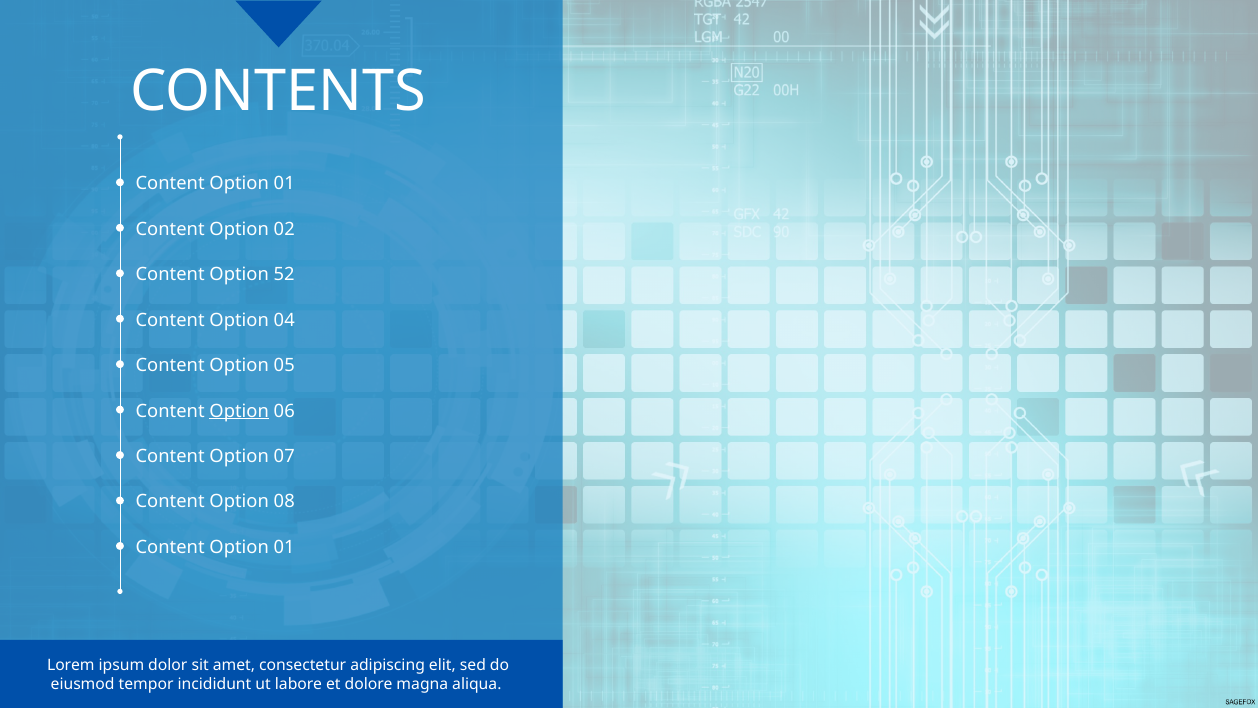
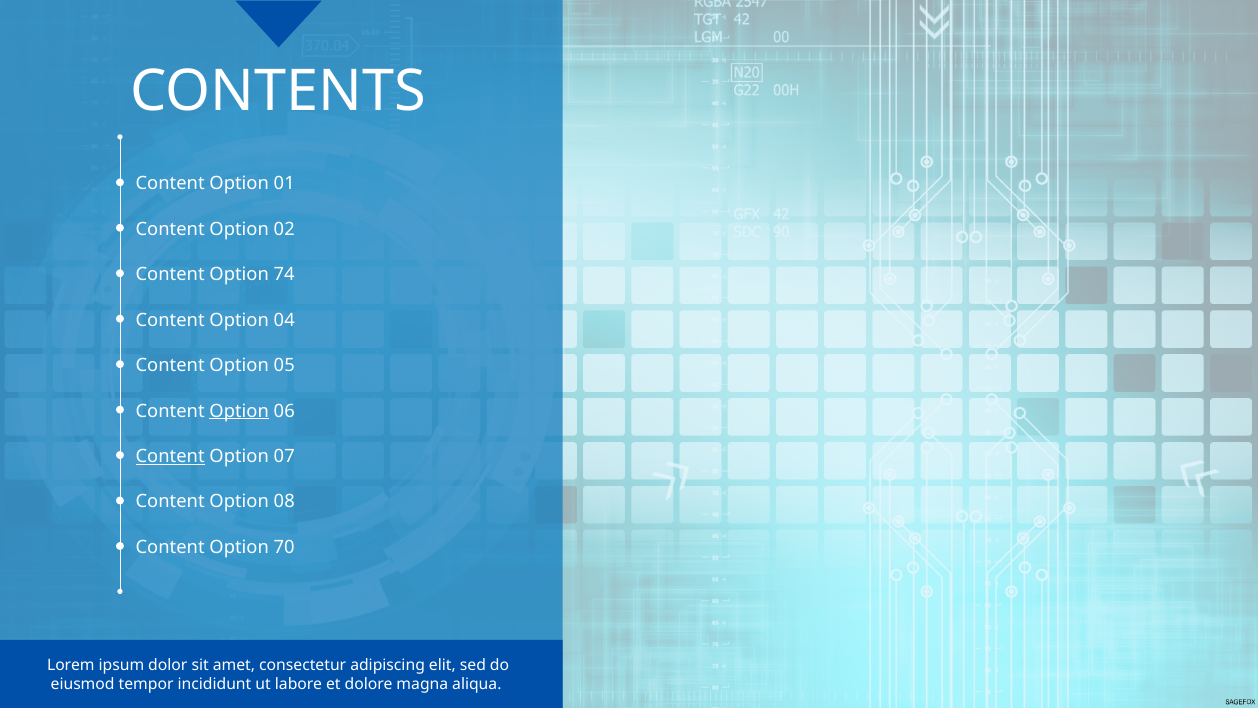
52: 52 -> 74
Content at (170, 456) underline: none -> present
01 at (284, 547): 01 -> 70
